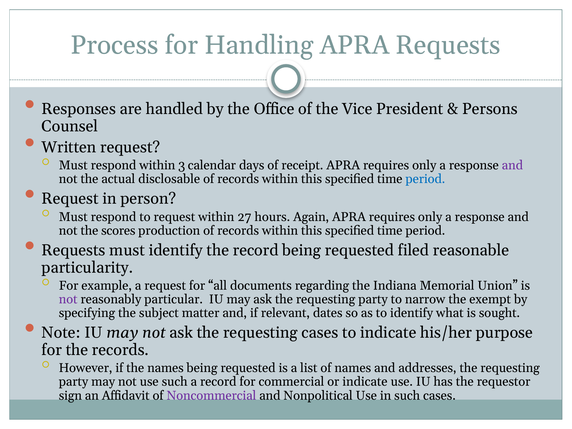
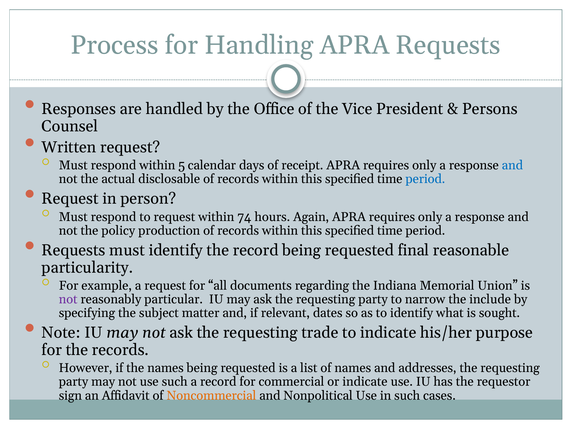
3: 3 -> 5
and at (512, 165) colour: purple -> blue
27: 27 -> 74
scores: scores -> policy
filed: filed -> final
exempt: exempt -> include
requesting cases: cases -> trade
Noncommercial colour: purple -> orange
